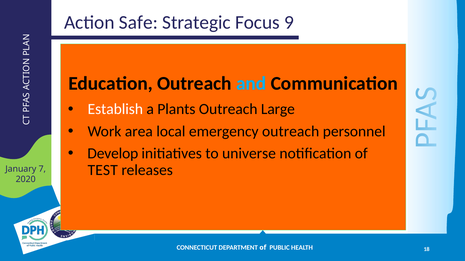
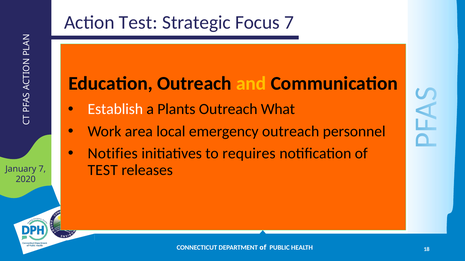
Action Safe: Safe -> Test
Focus 9: 9 -> 7
and colour: light blue -> yellow
Large: Large -> What
Develop: Develop -> Notifies
universe: universe -> requires
